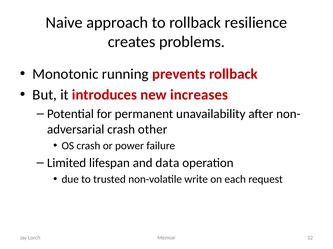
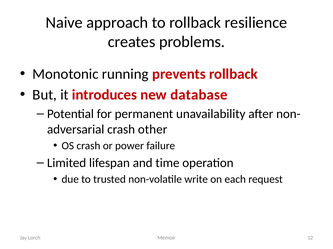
increases: increases -> database
data: data -> time
